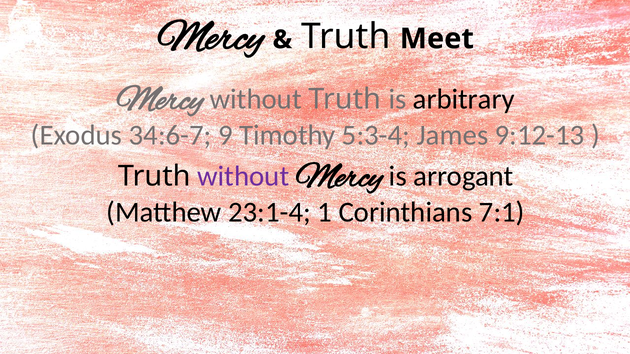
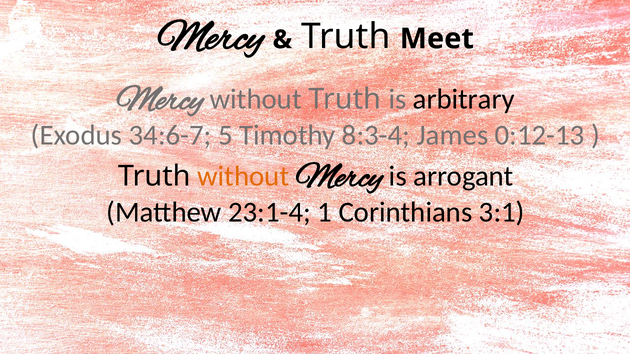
9: 9 -> 5
5:3-4: 5:3-4 -> 8:3-4
9:12-13: 9:12-13 -> 0:12-13
without at (243, 176) colour: purple -> orange
7:1: 7:1 -> 3:1
